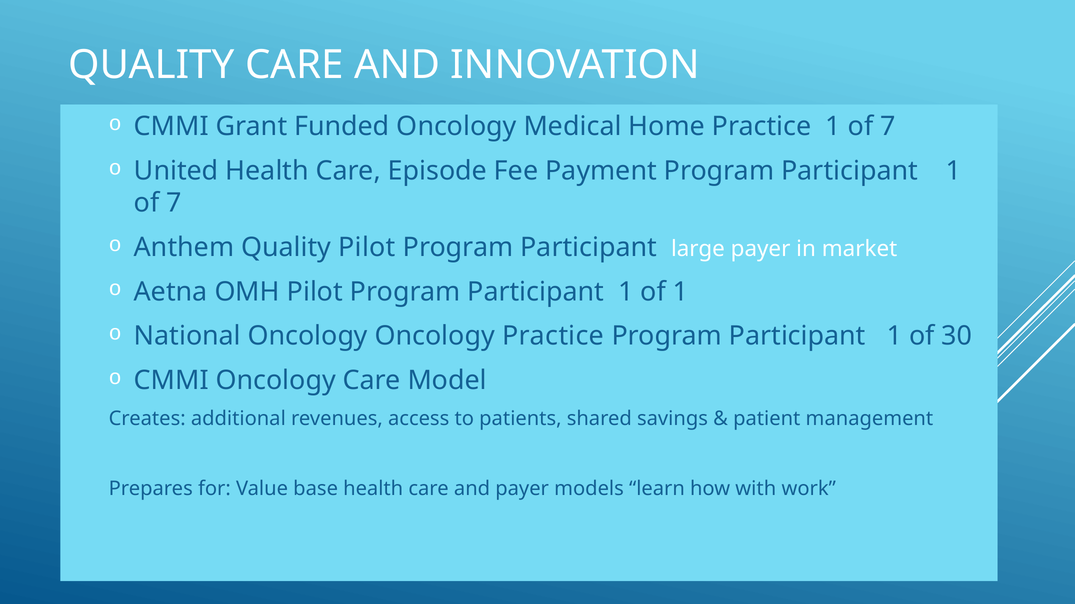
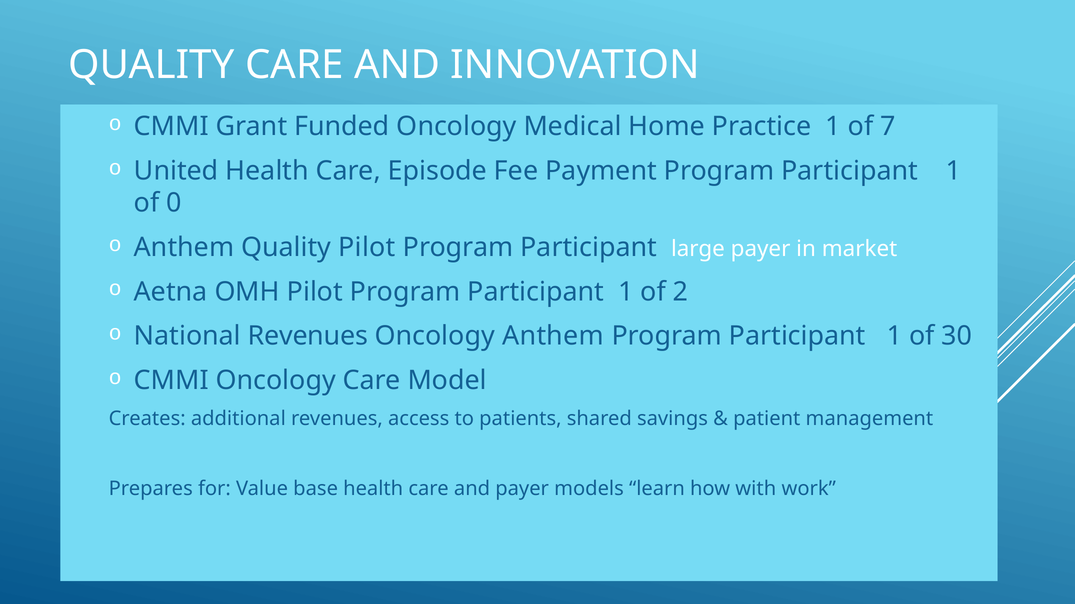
7 at (174, 203): 7 -> 0
of 1: 1 -> 2
National Oncology: Oncology -> Revenues
Oncology Practice: Practice -> Anthem
